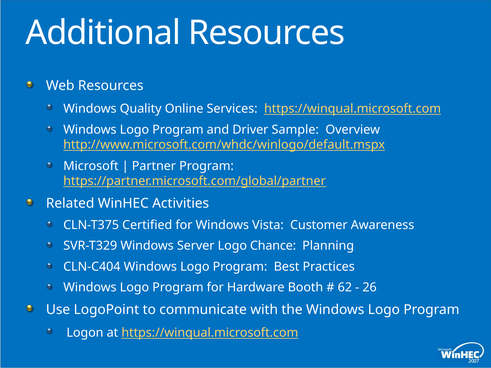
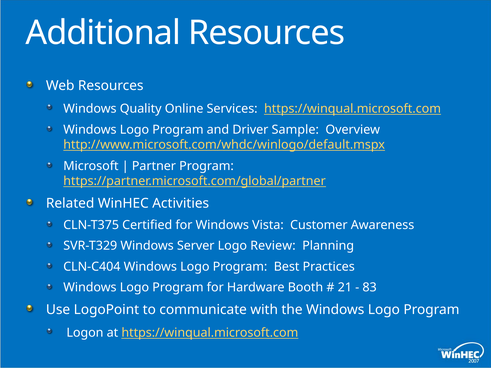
Chance: Chance -> Review
62: 62 -> 21
26: 26 -> 83
